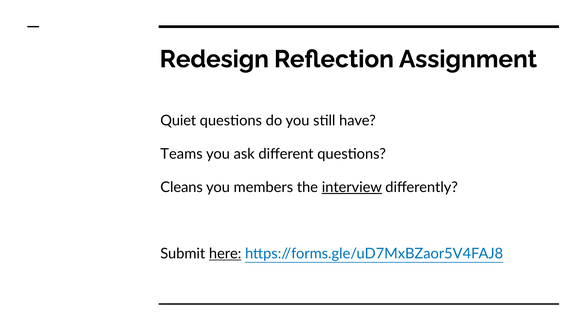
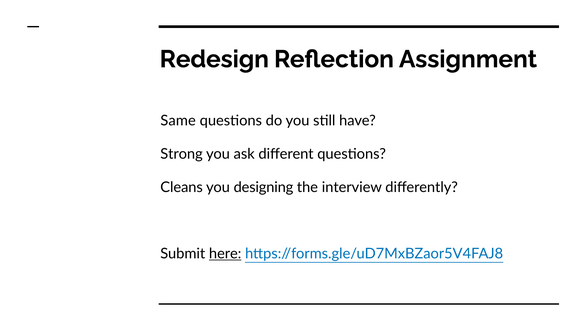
Quiet: Quiet -> Same
Teams: Teams -> Strong
members: members -> designing
interview underline: present -> none
